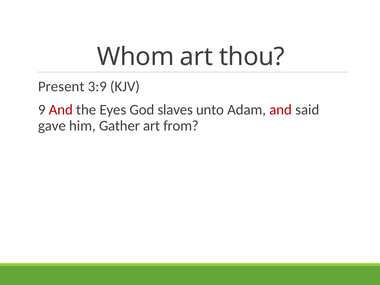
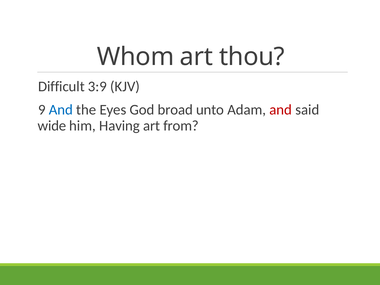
Present: Present -> Difficult
And at (61, 110) colour: red -> blue
slaves: slaves -> broad
gave: gave -> wide
Gather: Gather -> Having
